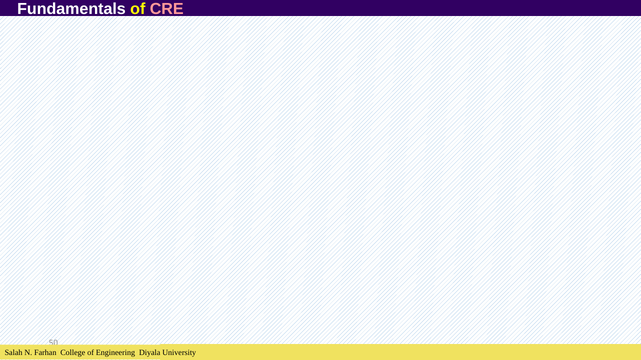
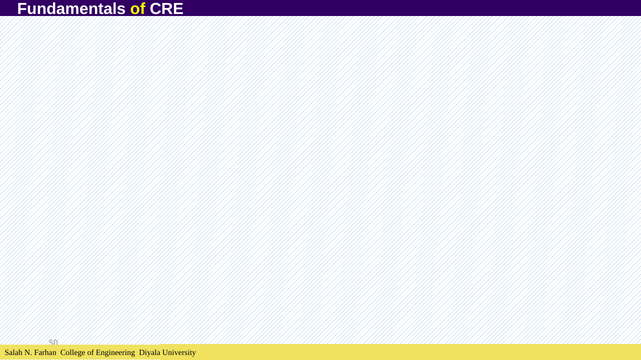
CRE colour: pink -> white
